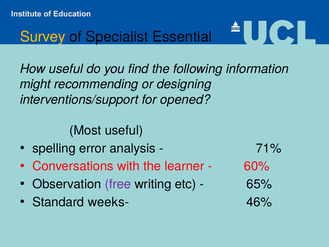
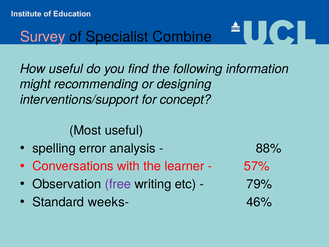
Survey colour: yellow -> pink
Essential: Essential -> Combine
opened: opened -> concept
71%: 71% -> 88%
60%: 60% -> 57%
65%: 65% -> 79%
